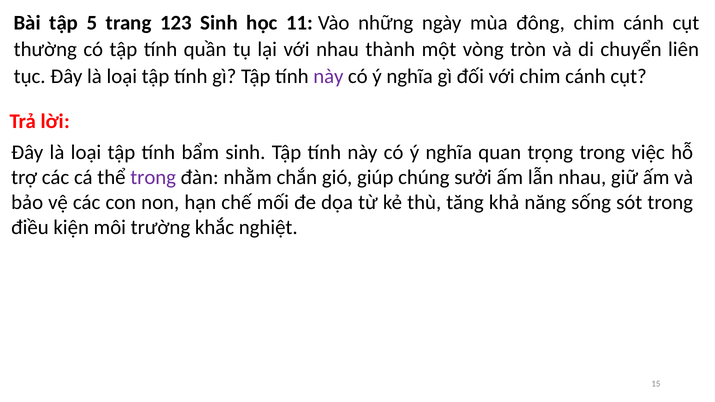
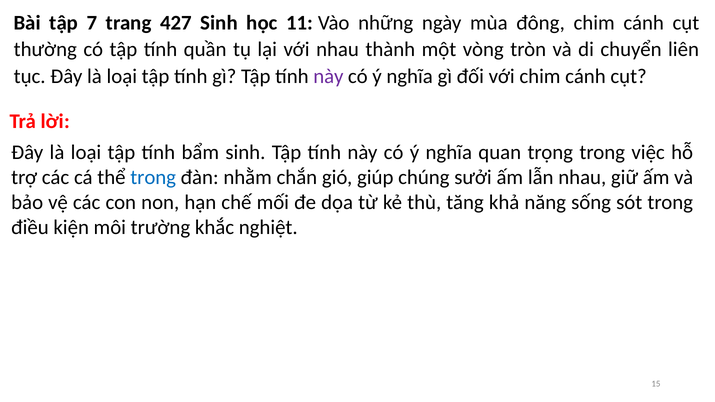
5: 5 -> 7
123: 123 -> 427
trong at (153, 178) colour: purple -> blue
